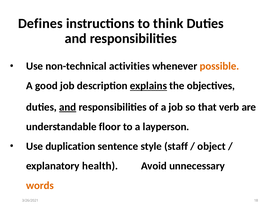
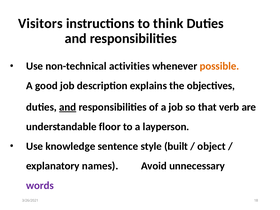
Defines: Defines -> Visitors
explains underline: present -> none
duplication: duplication -> knowledge
staff: staff -> built
health: health -> names
words colour: orange -> purple
